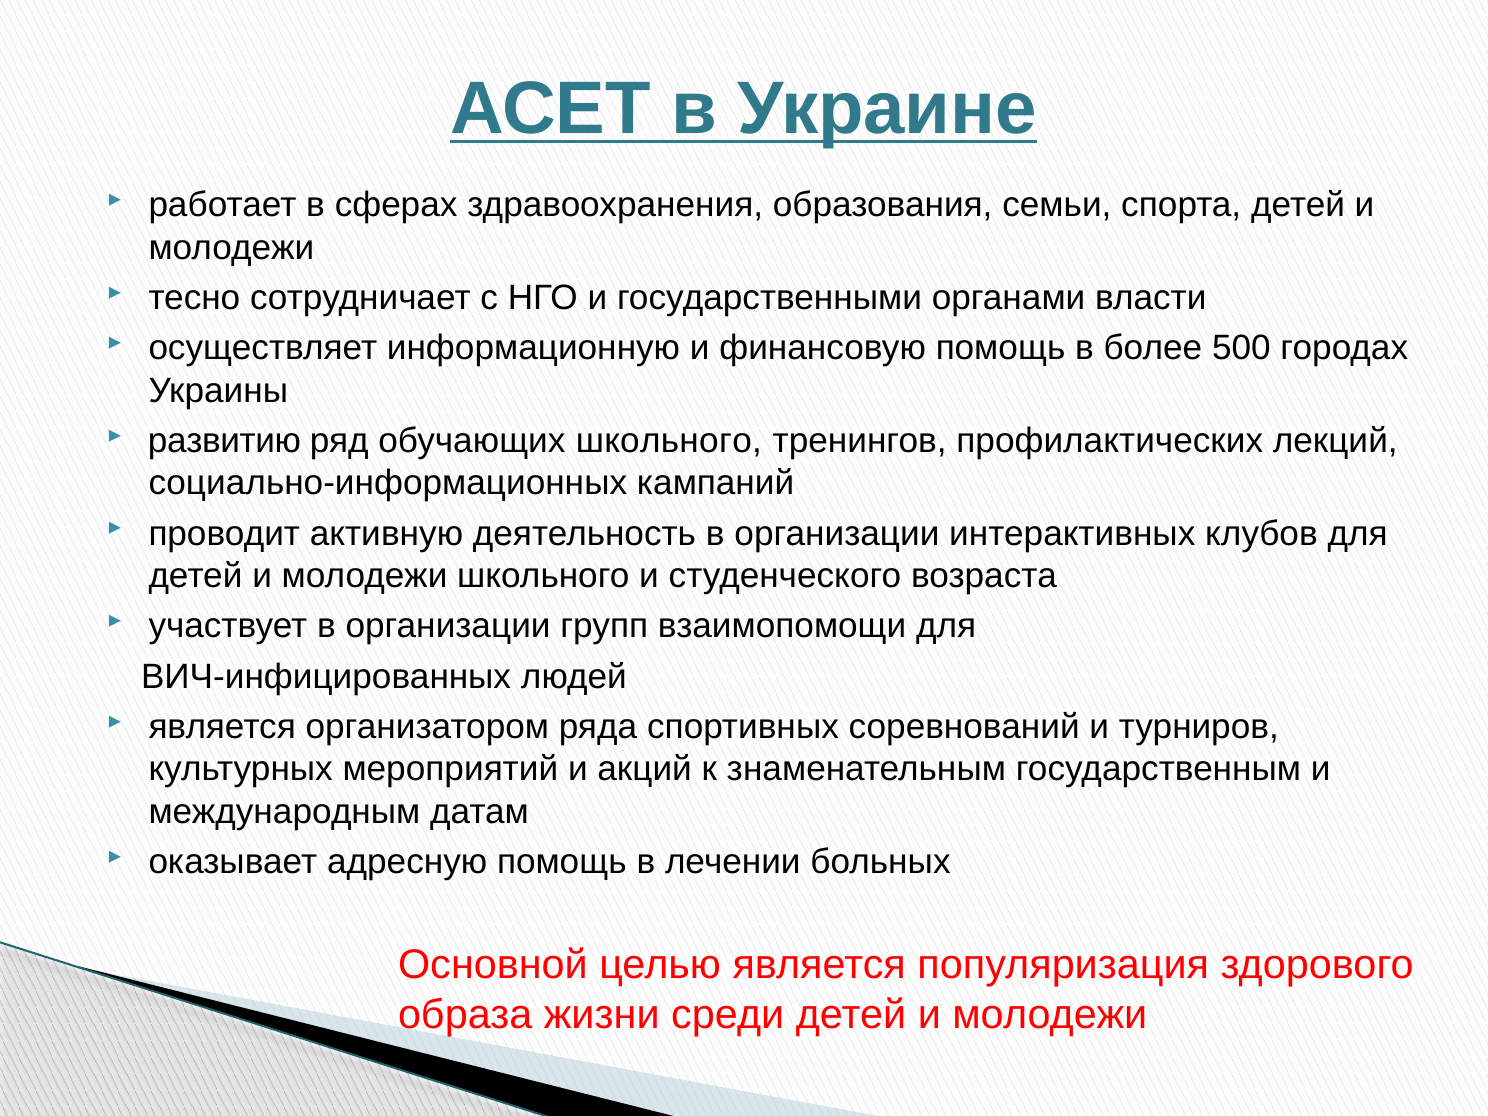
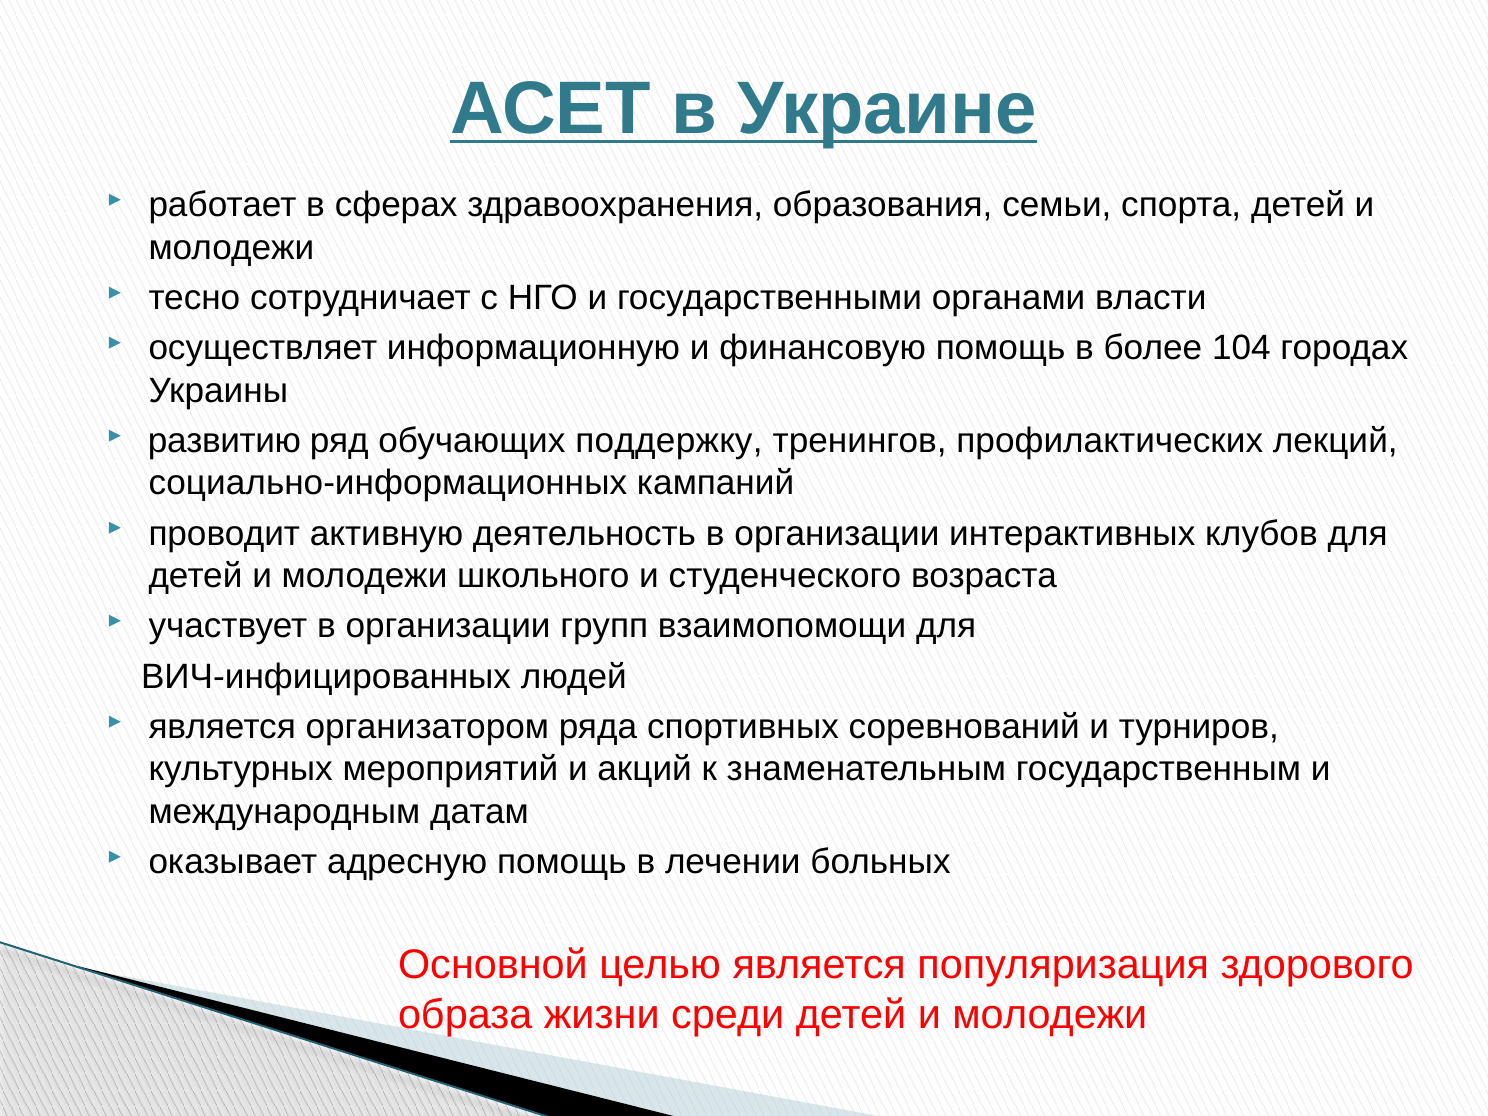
500: 500 -> 104
обучающих школьного: школьного -> поддержку
